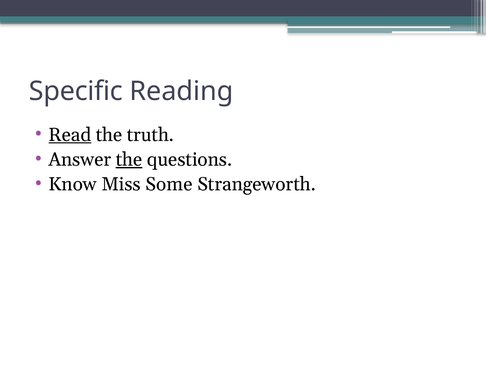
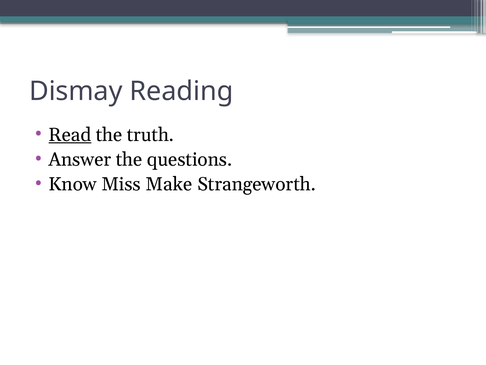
Specific: Specific -> Dismay
the at (129, 159) underline: present -> none
Some: Some -> Make
